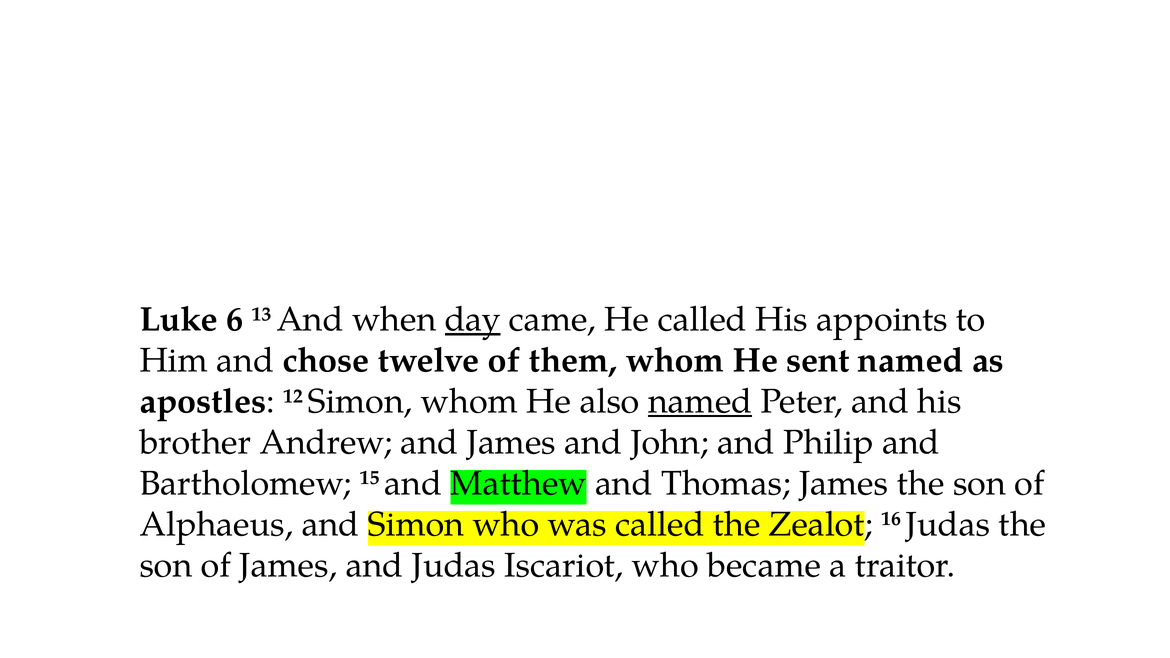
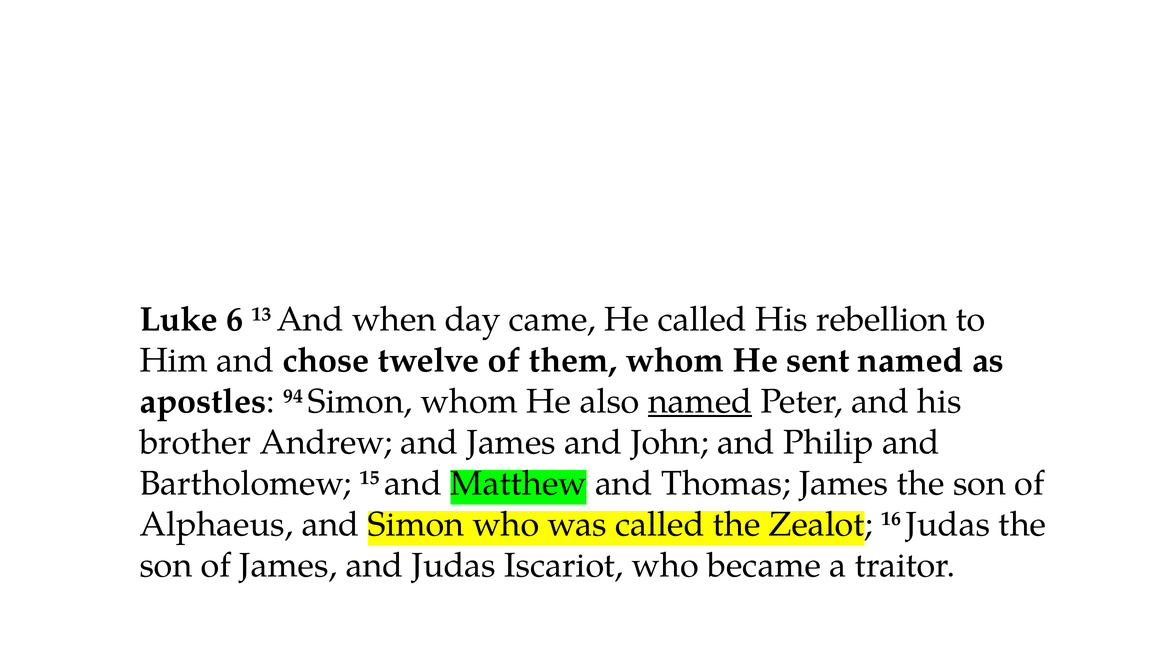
day underline: present -> none
appoints: appoints -> rebellion
12: 12 -> 94
